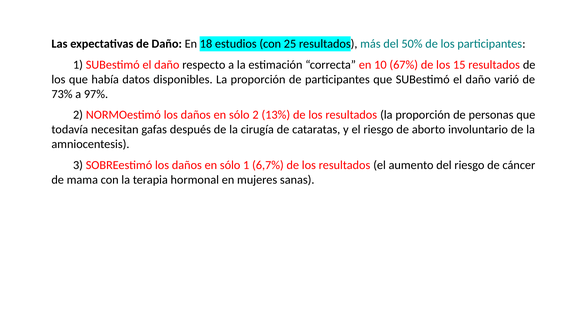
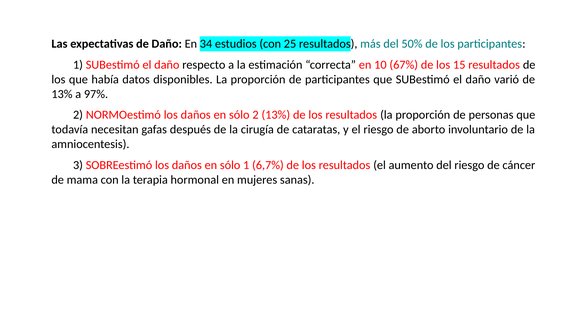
18: 18 -> 34
73% at (62, 94): 73% -> 13%
